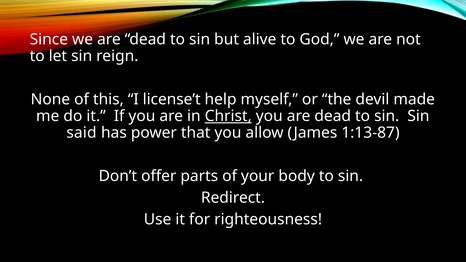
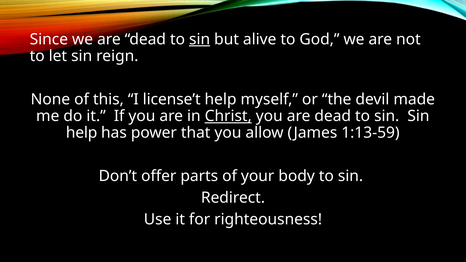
sin at (200, 39) underline: none -> present
said at (81, 133): said -> help
1:13-87: 1:13-87 -> 1:13-59
